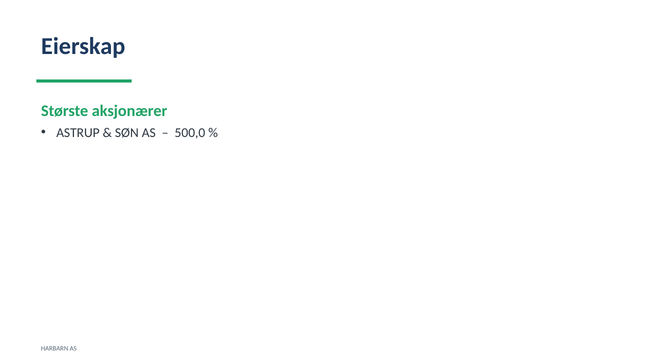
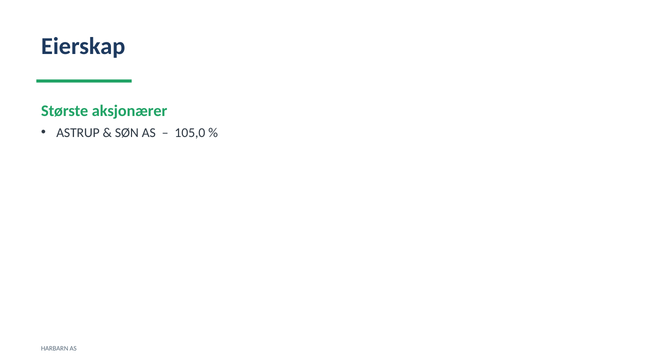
500,0: 500,0 -> 105,0
